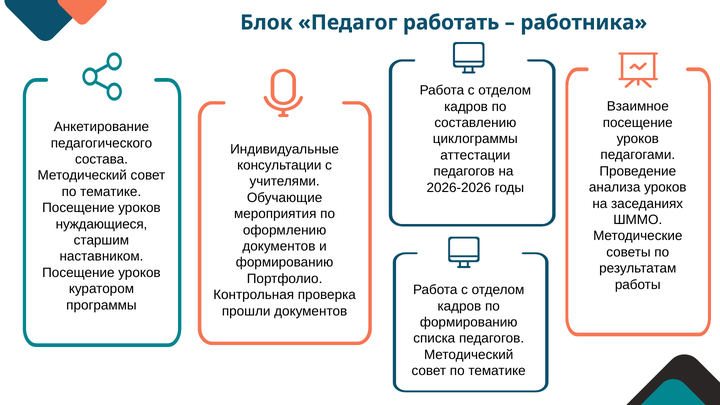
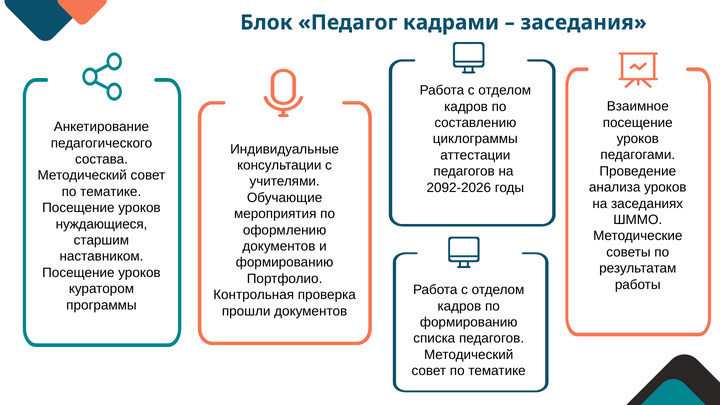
работать: работать -> кадрами
работника: работника -> заседания
2026-2026: 2026-2026 -> 2092-2026
